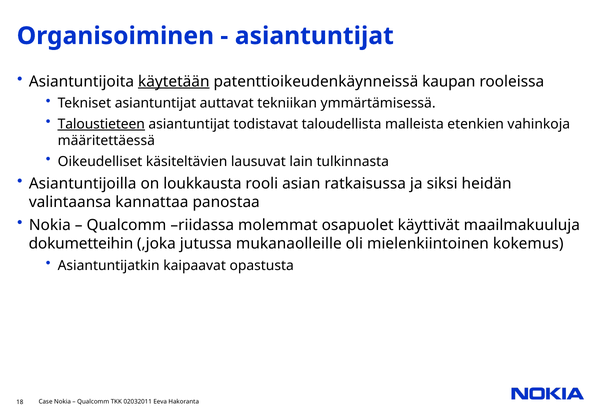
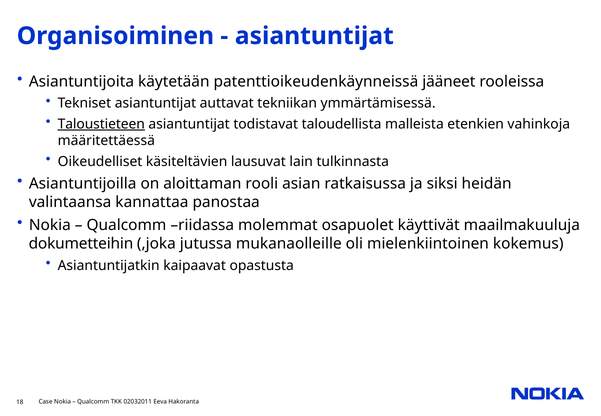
käytetään underline: present -> none
kaupan: kaupan -> jääneet
loukkausta: loukkausta -> aloittaman
